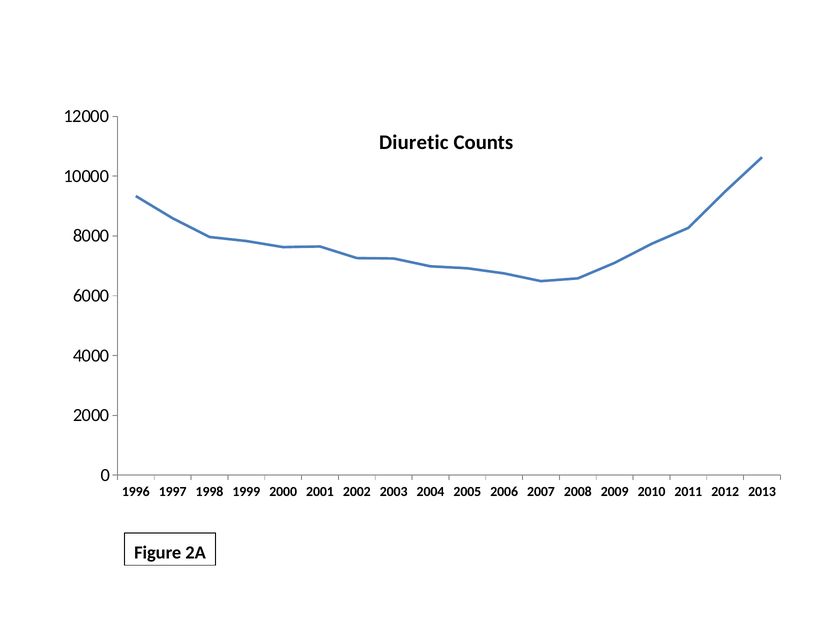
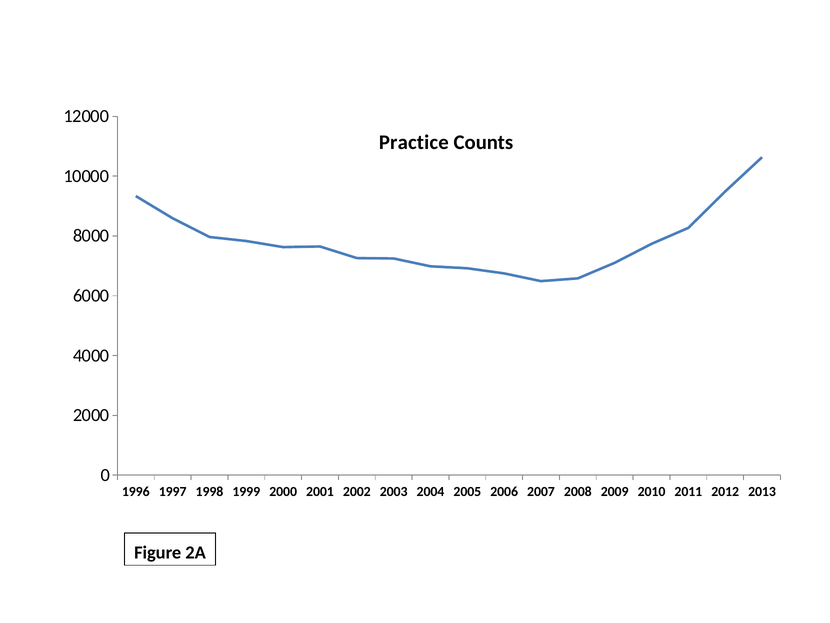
Diuretic: Diuretic -> Practice
